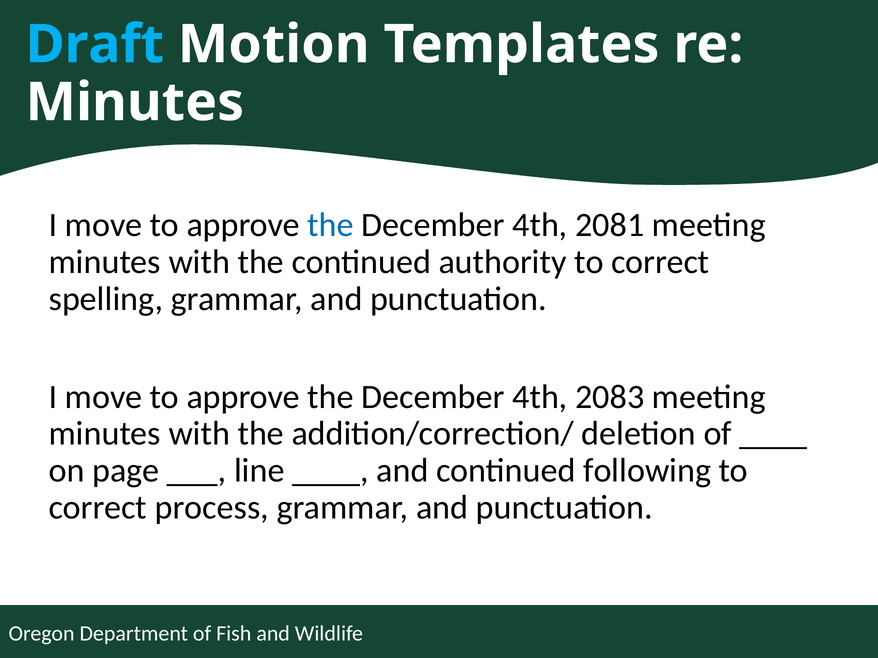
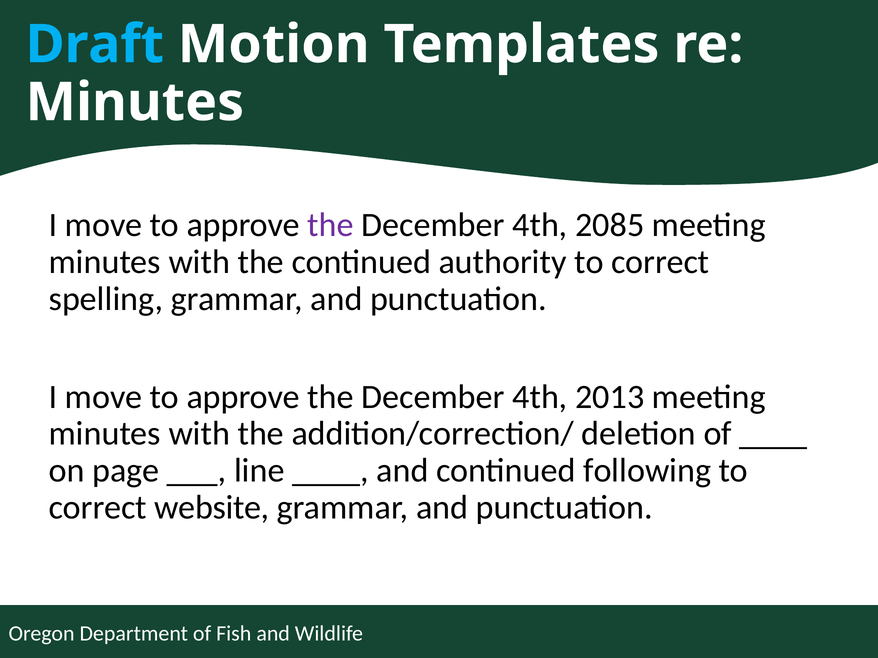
the at (331, 225) colour: blue -> purple
2081: 2081 -> 2085
2083: 2083 -> 2013
process: process -> website
